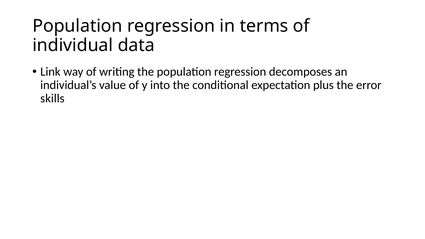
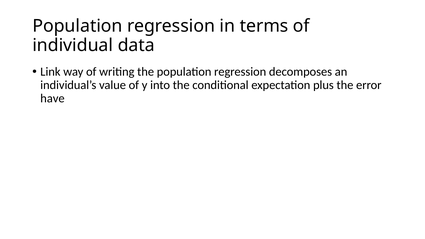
skills: skills -> have
